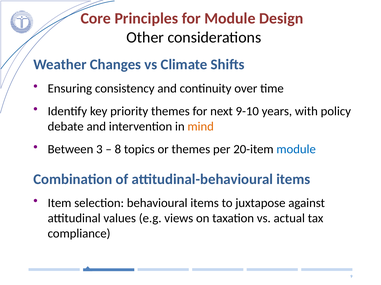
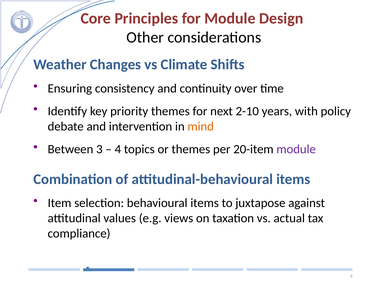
9-10: 9-10 -> 2-10
8: 8 -> 4
module at (296, 150) colour: blue -> purple
